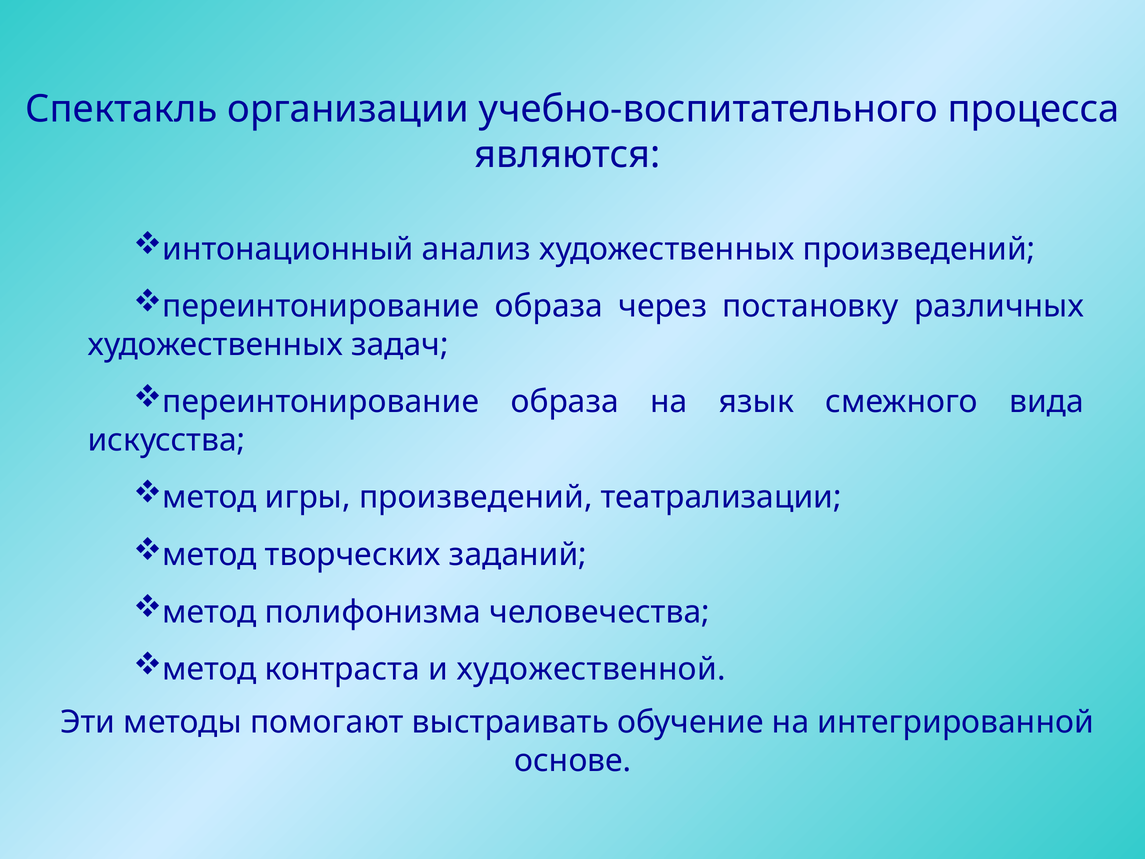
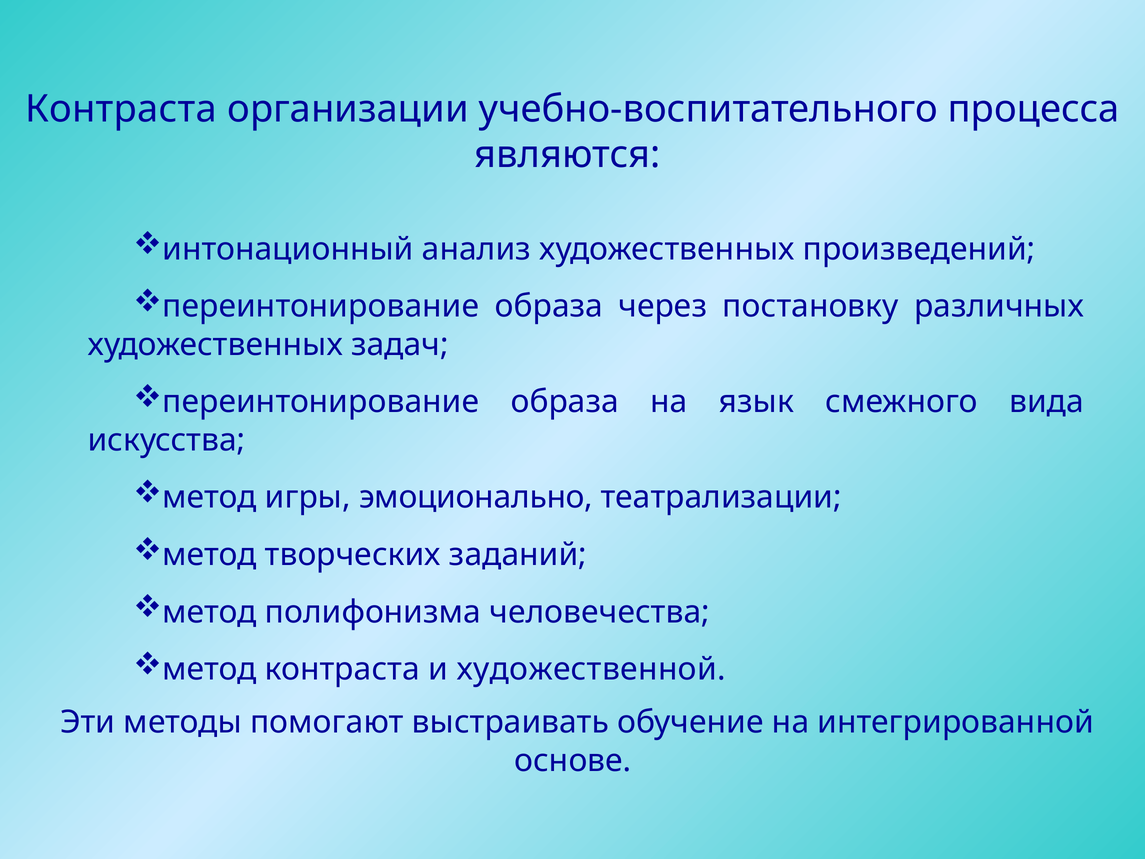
Спектакль at (121, 109): Спектакль -> Контраста
игры произведений: произведений -> эмоционально
